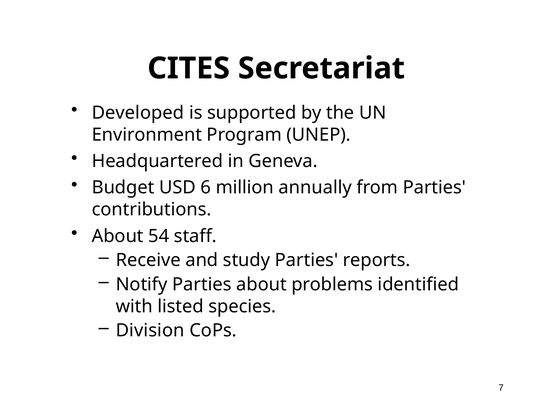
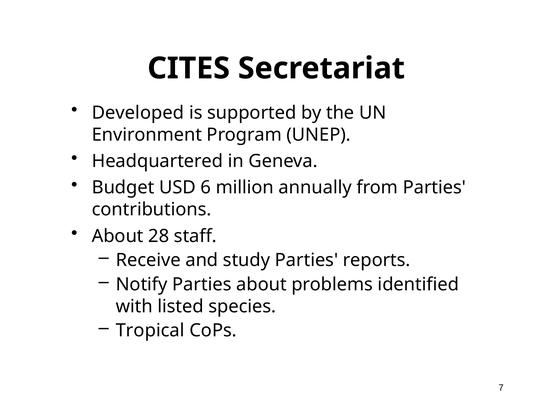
54: 54 -> 28
Division: Division -> Tropical
